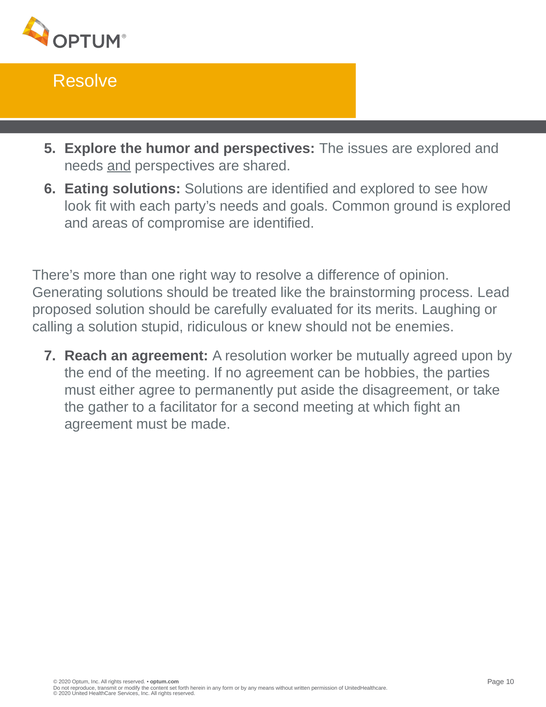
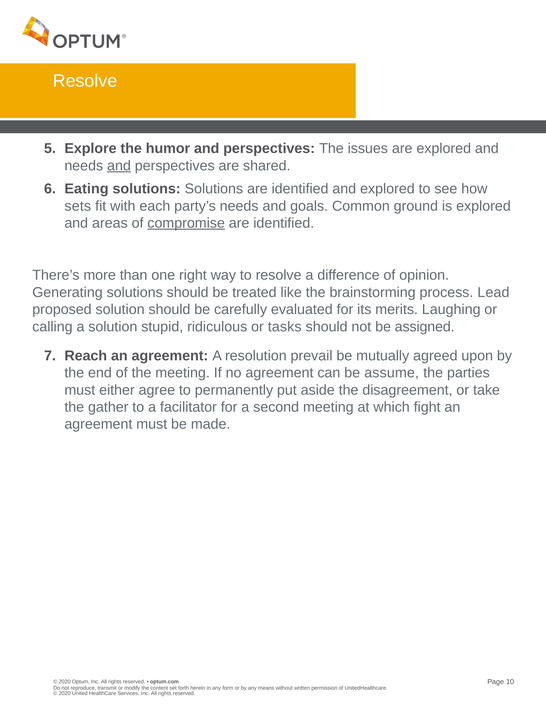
look: look -> sets
compromise underline: none -> present
knew: knew -> tasks
enemies: enemies -> assigned
worker: worker -> prevail
hobbies: hobbies -> assume
